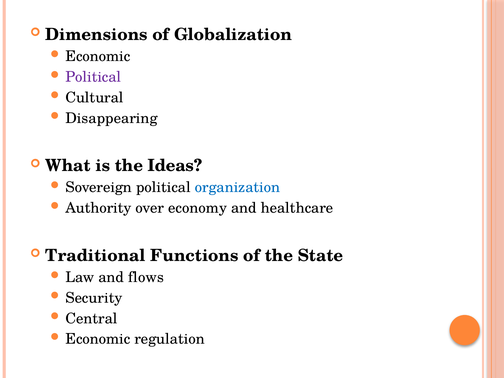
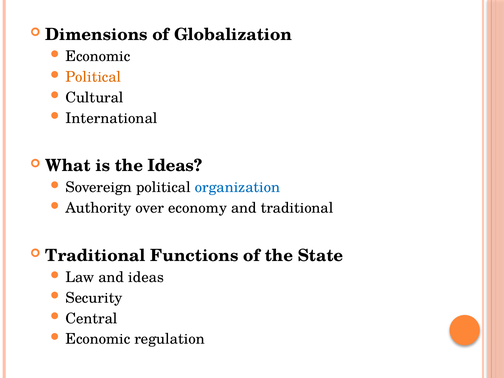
Political at (93, 77) colour: purple -> orange
Disappearing: Disappearing -> International
and healthcare: healthcare -> traditional
and flows: flows -> ideas
